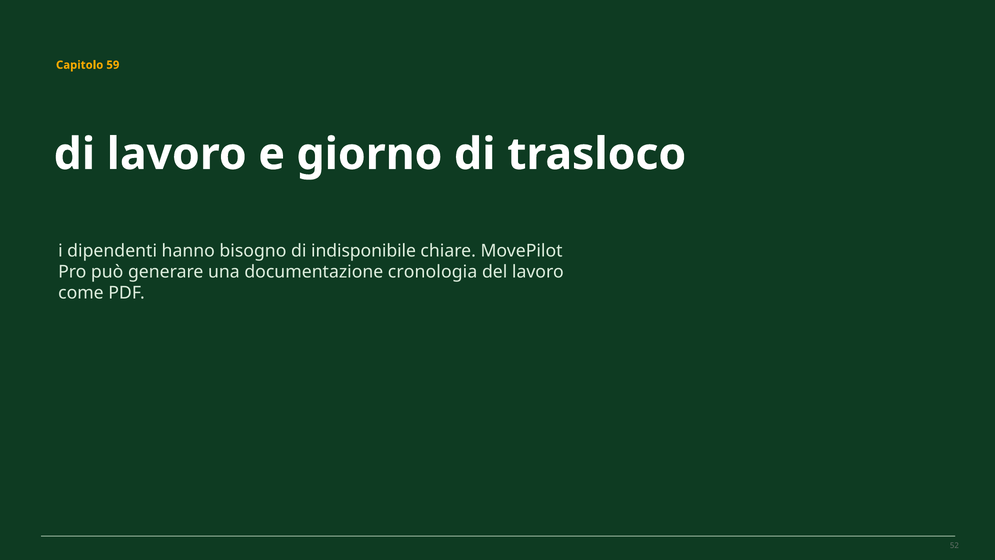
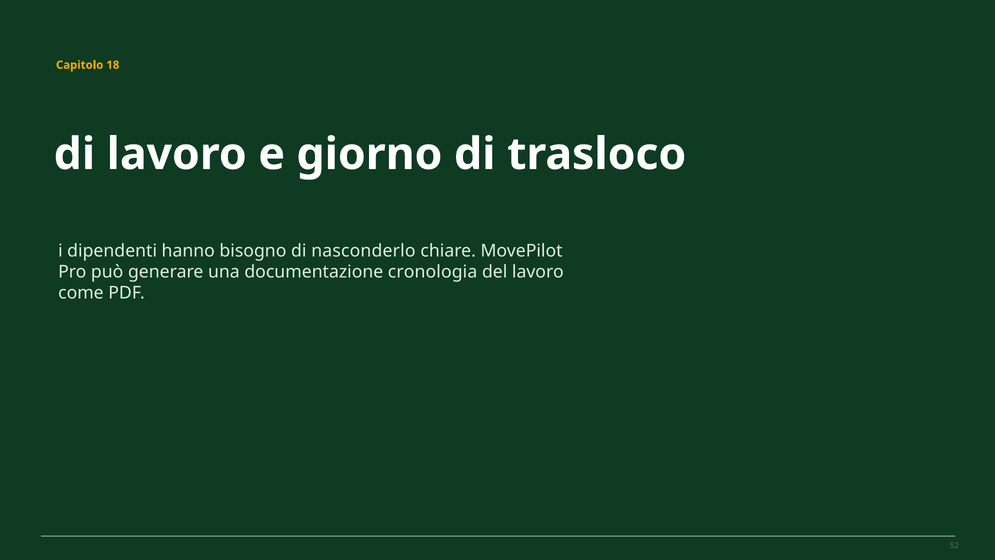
59: 59 -> 18
indisponibile: indisponibile -> nasconderlo
